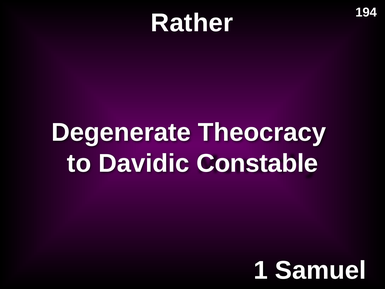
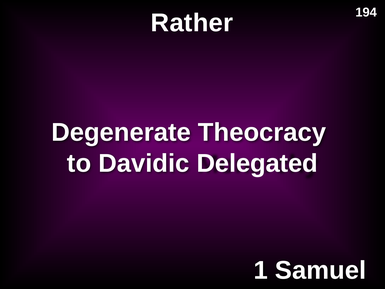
Constable: Constable -> Delegated
